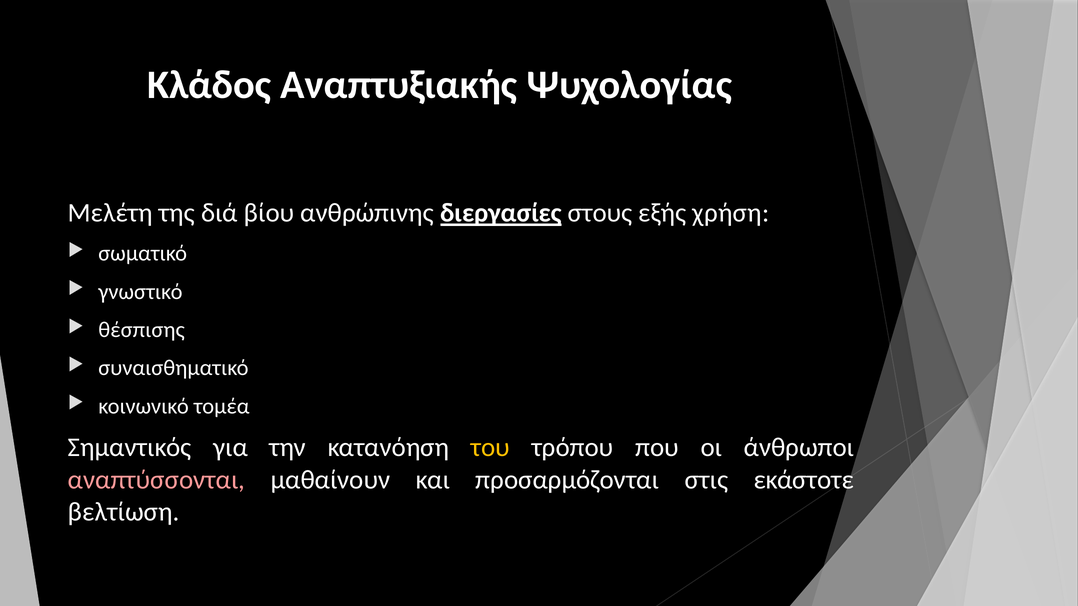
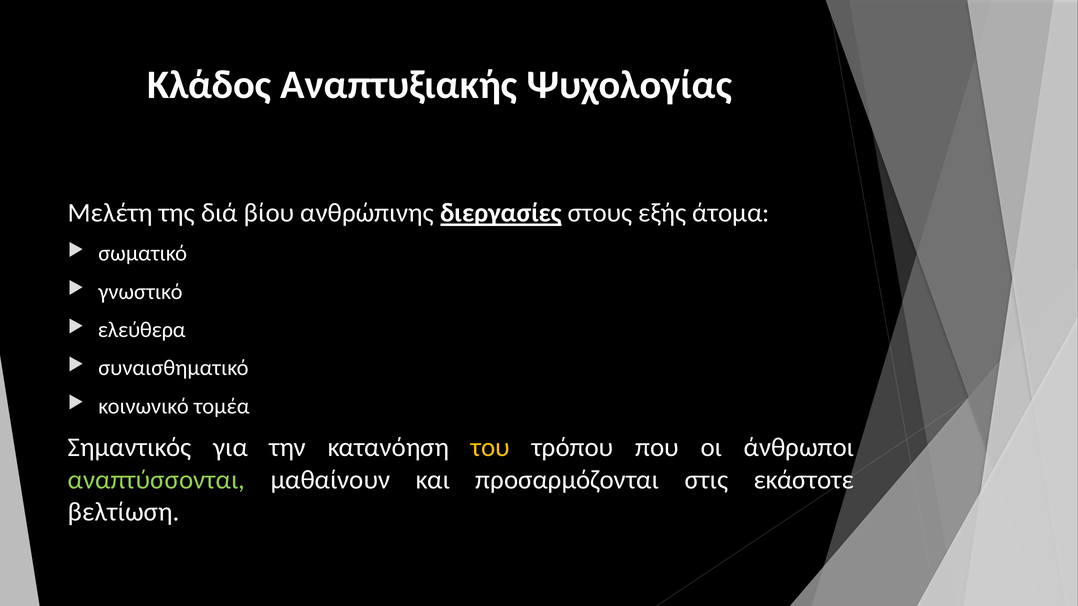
χρήση: χρήση -> άτομα
θέσπισης: θέσπισης -> ελεύθερα
αναπτύσσονται colour: pink -> light green
